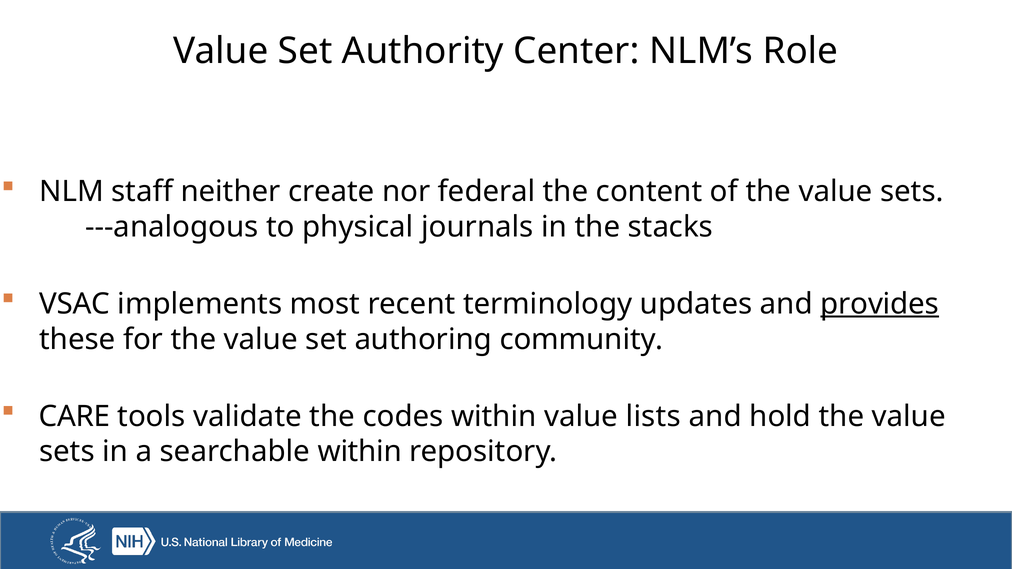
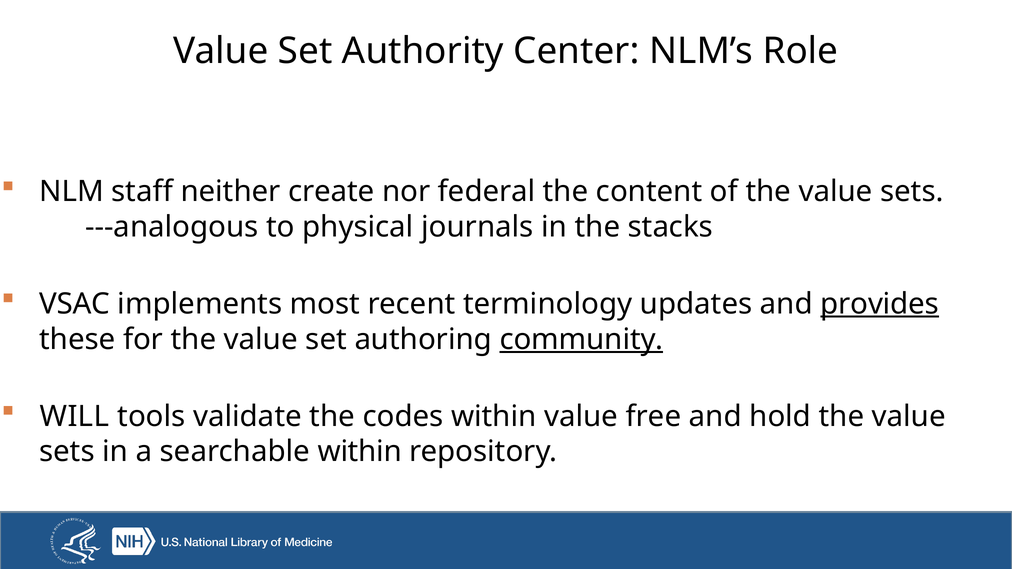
community underline: none -> present
CARE: CARE -> WILL
lists: lists -> free
